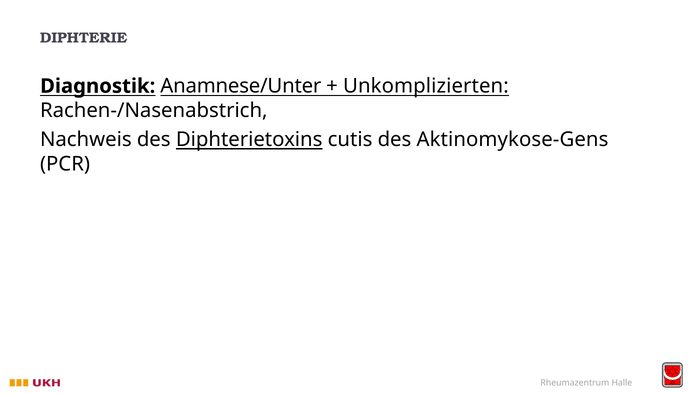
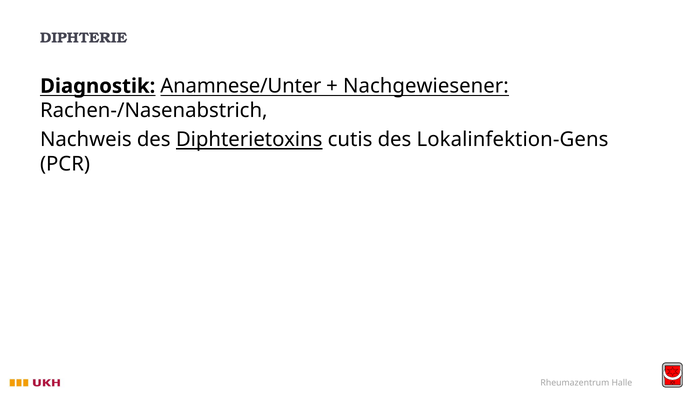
Unkomplizierten: Unkomplizierten -> Nachgewiesener
Aktinomykose-Gens: Aktinomykose-Gens -> Lokalinfektion-Gens
